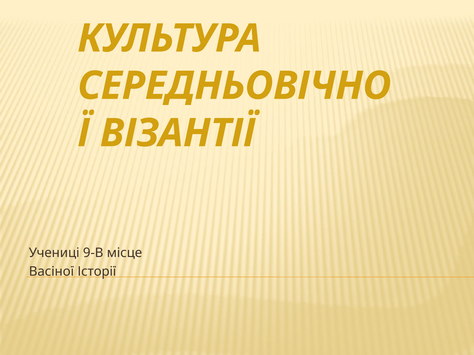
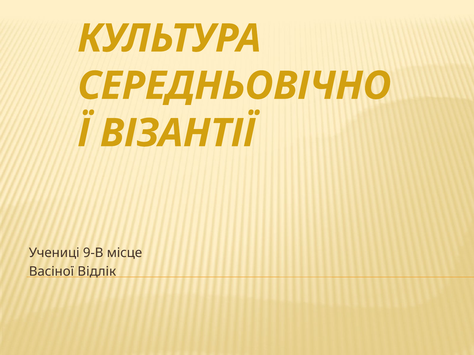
Історії: Історії -> Відлік
